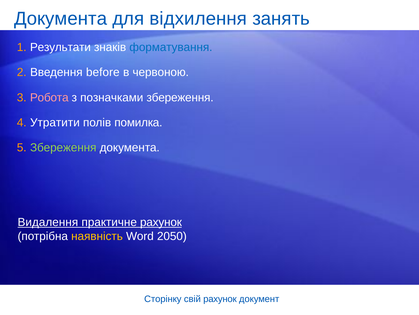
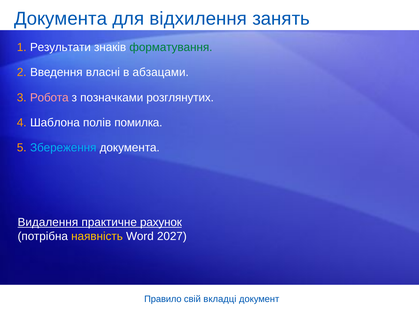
форматування colour: blue -> green
before: before -> власні
червоною: червоною -> абзацами
позначками збереження: збереження -> розглянутих
Утратити: Утратити -> Шаблона
Збереження at (63, 147) colour: light green -> light blue
2050: 2050 -> 2027
Сторінку: Сторінку -> Правило
свій рахунок: рахунок -> вкладці
